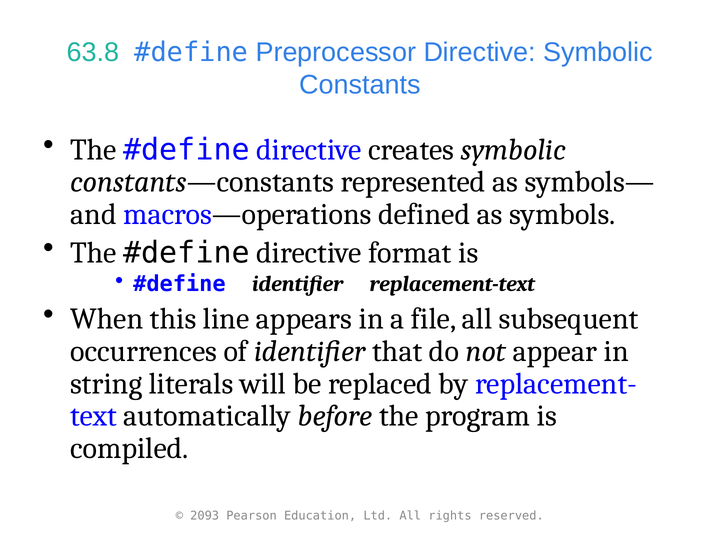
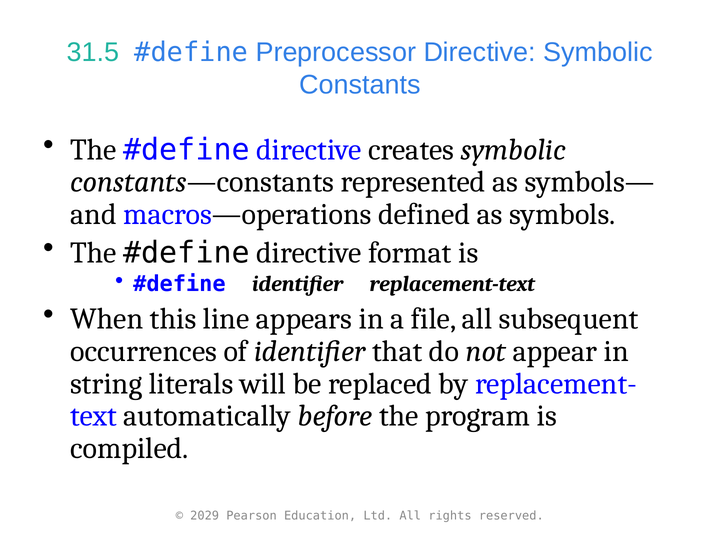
63.8: 63.8 -> 31.5
2093: 2093 -> 2029
